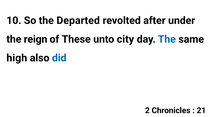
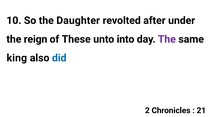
Departed: Departed -> Daughter
city: city -> into
The at (167, 39) colour: blue -> purple
high: high -> king
